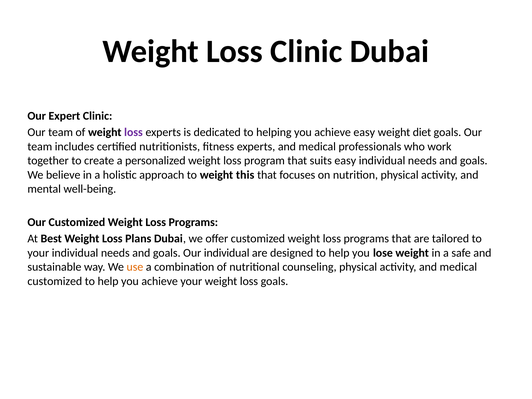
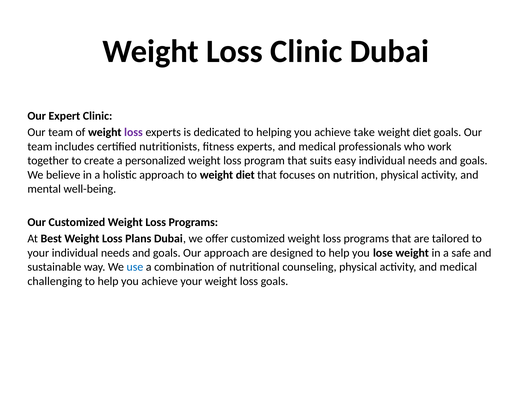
achieve easy: easy -> take
to weight this: this -> diet
Our individual: individual -> approach
use colour: orange -> blue
customized at (55, 281): customized -> challenging
